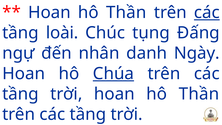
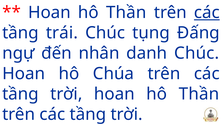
loài: loài -> trái
danh Ngày: Ngày -> Chúc
Chúa underline: present -> none
